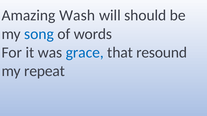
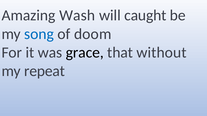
should: should -> caught
words: words -> doom
grace colour: blue -> black
resound: resound -> without
